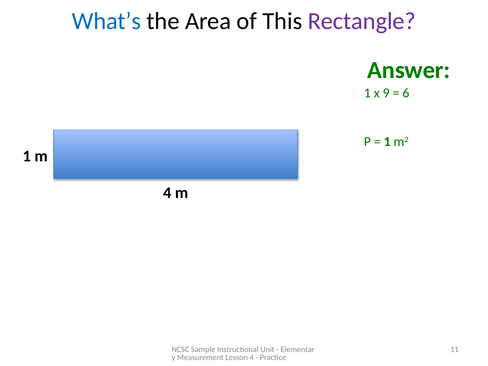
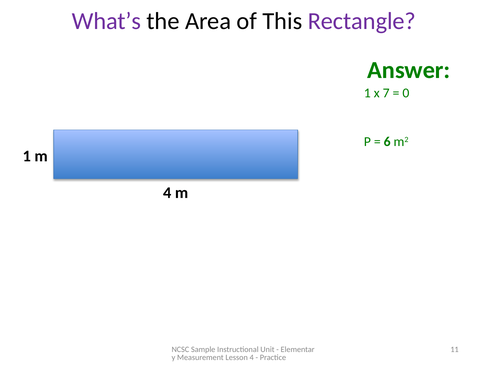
What’s colour: blue -> purple
9: 9 -> 7
6: 6 -> 0
1 at (387, 142): 1 -> 6
